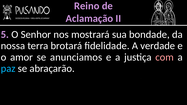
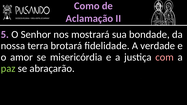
Reino: Reino -> Como
anunciamos: anunciamos -> misericórdia
paz colour: light blue -> light green
